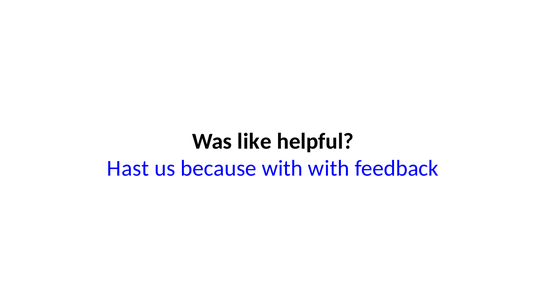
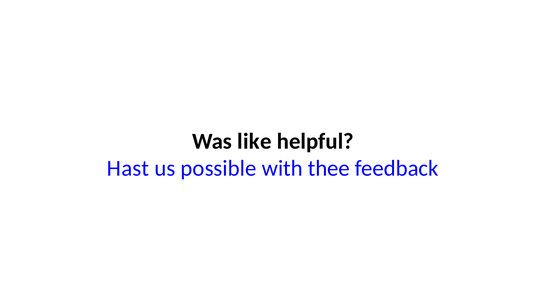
because: because -> possible
with with: with -> thee
